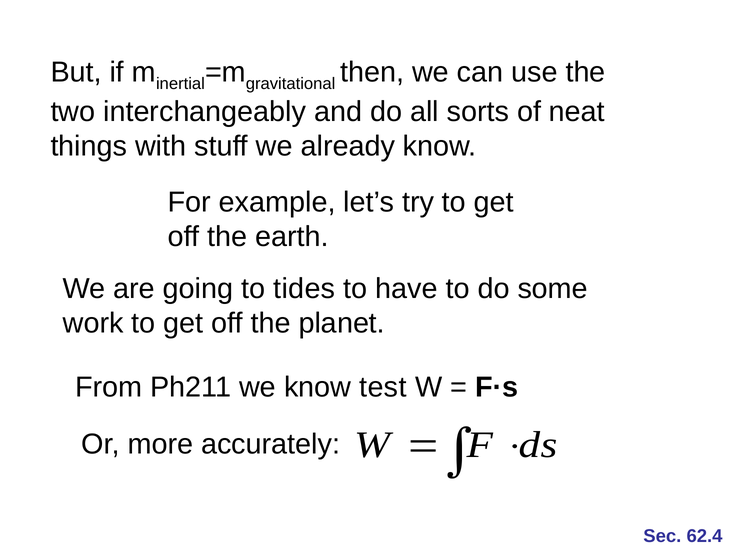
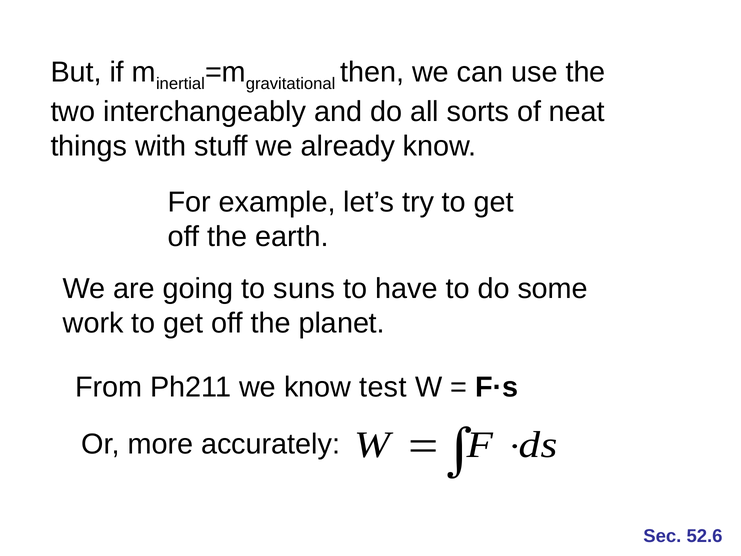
tides: tides -> suns
62.4: 62.4 -> 52.6
